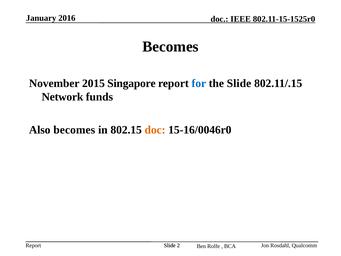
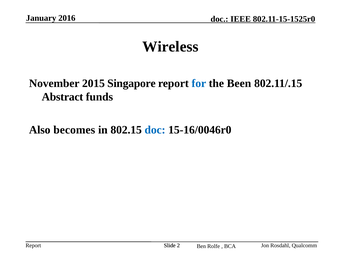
Becomes at (170, 46): Becomes -> Wireless
the Slide: Slide -> Been
Network: Network -> Abstract
doc at (155, 130) colour: orange -> blue
